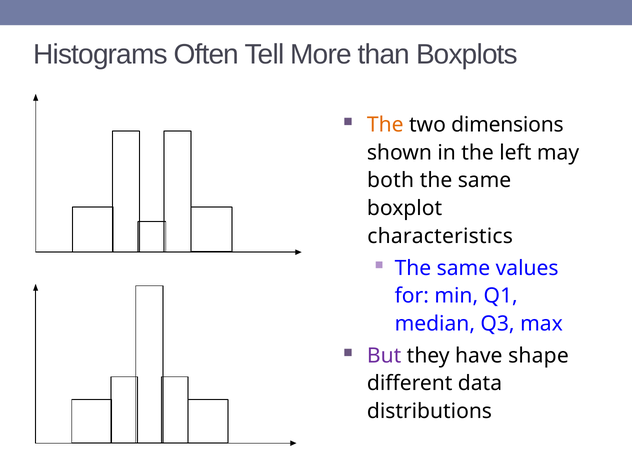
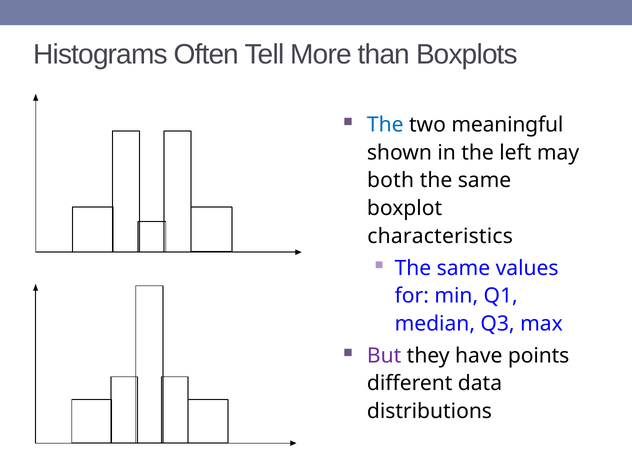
The at (385, 125) colour: orange -> blue
dimensions: dimensions -> meaningful
shape: shape -> points
